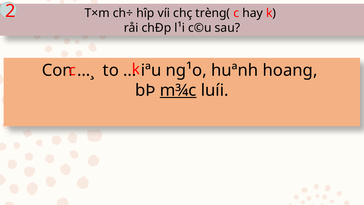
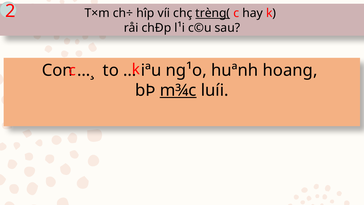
trèng( underline: none -> present
